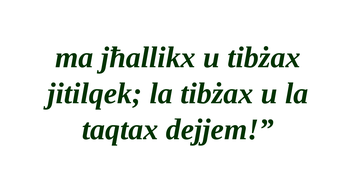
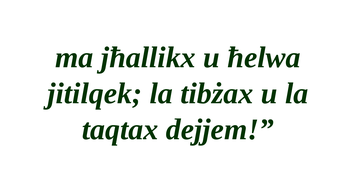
u tibżax: tibżax -> ħelwa
